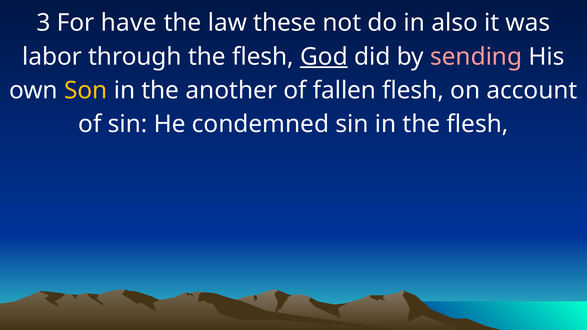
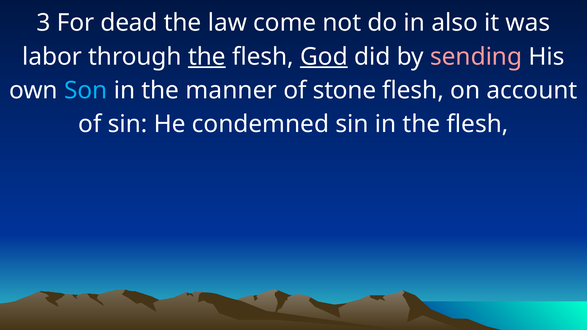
have: have -> dead
these: these -> come
the at (207, 57) underline: none -> present
Son colour: yellow -> light blue
another: another -> manner
fallen: fallen -> stone
